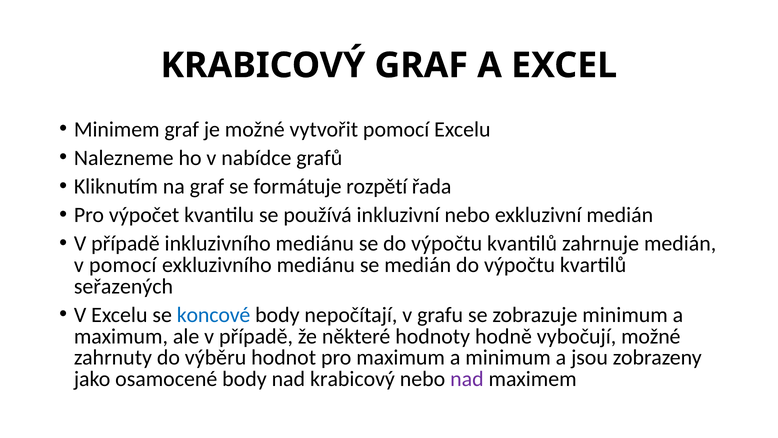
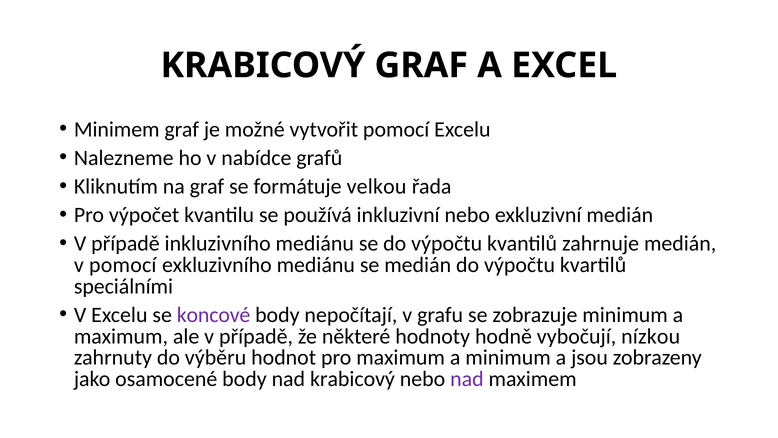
rozpětí: rozpětí -> velkou
seřazených: seřazených -> speciálními
koncové colour: blue -> purple
vybočují možné: možné -> nízkou
